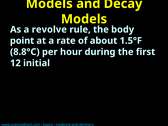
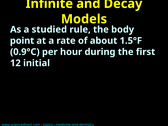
Models at (49, 4): Models -> Infinite
revolve: revolve -> studied
8.8°C: 8.8°C -> 0.9°C
